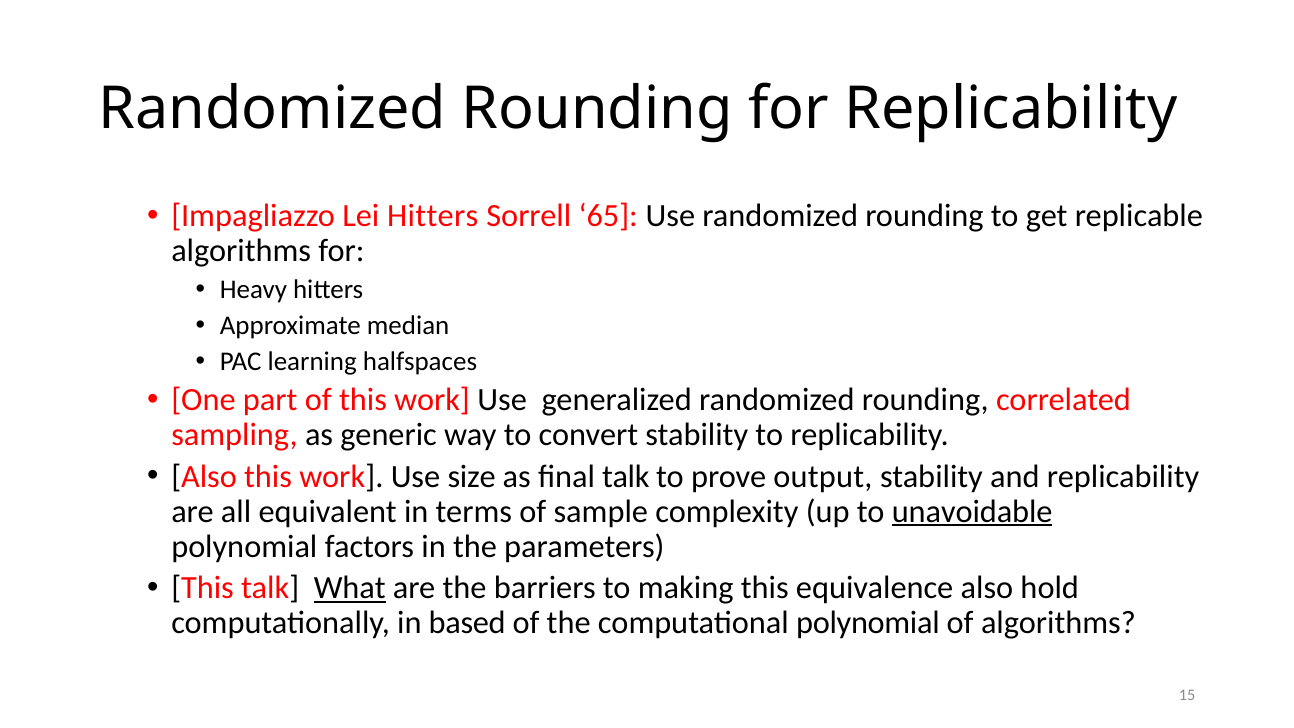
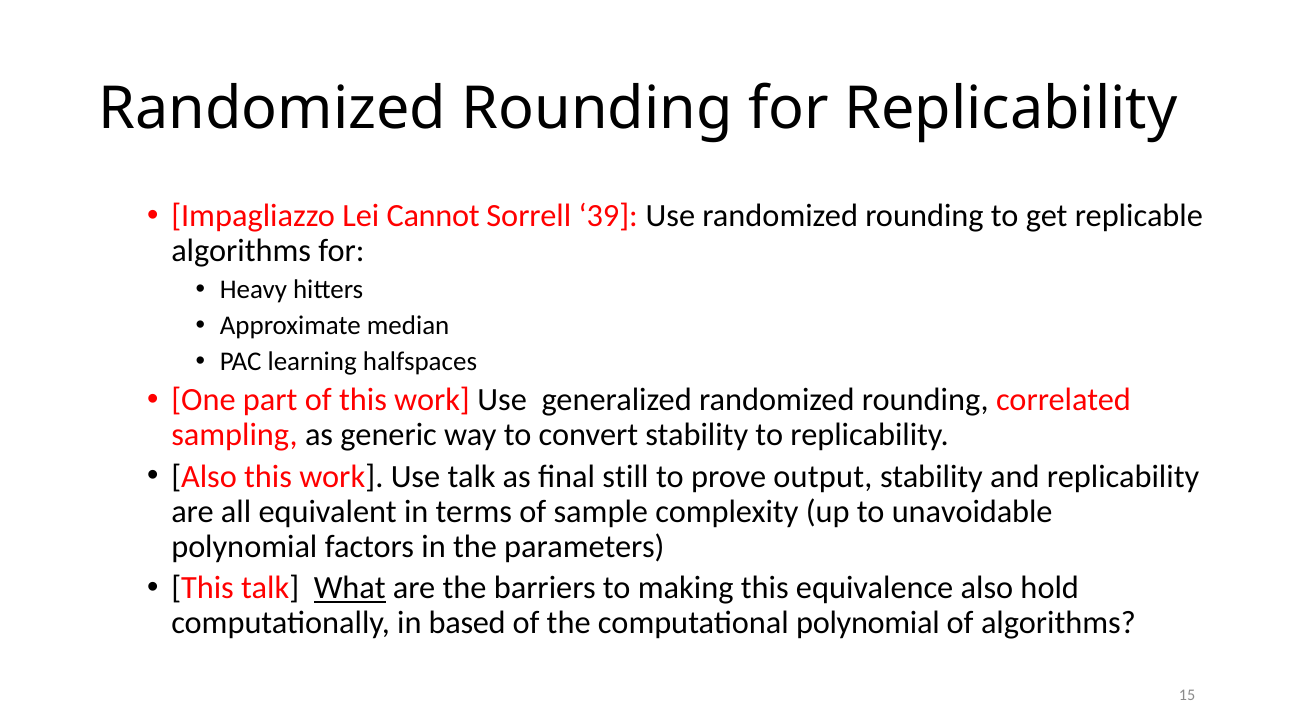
Lei Hitters: Hitters -> Cannot
65: 65 -> 39
Use size: size -> talk
final talk: talk -> still
unavoidable underline: present -> none
